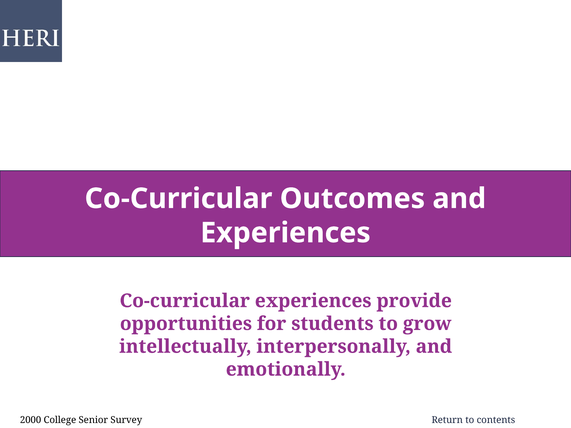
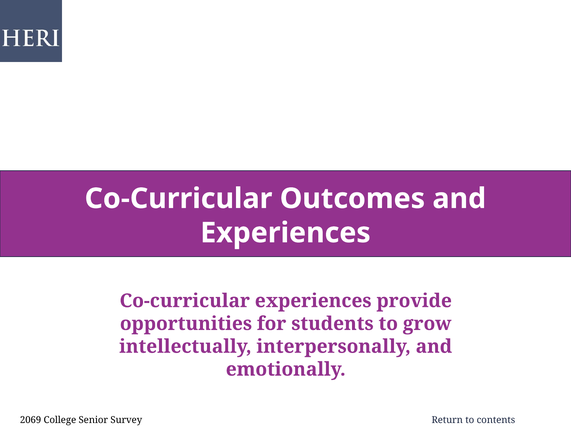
2000: 2000 -> 2069
